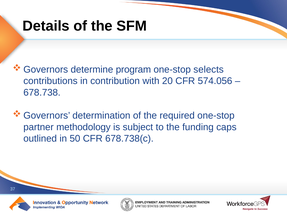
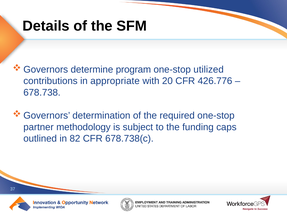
selects: selects -> utilized
contribution: contribution -> appropriate
574.056: 574.056 -> 426.776
50: 50 -> 82
